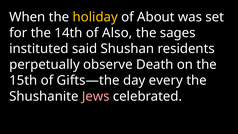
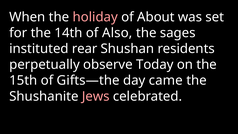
holiday colour: yellow -> pink
said: said -> rear
Death: Death -> Today
every: every -> came
